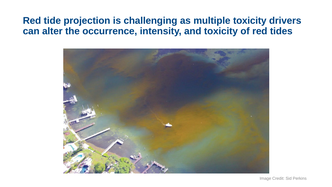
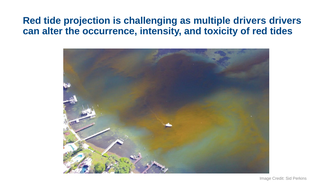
multiple toxicity: toxicity -> drivers
